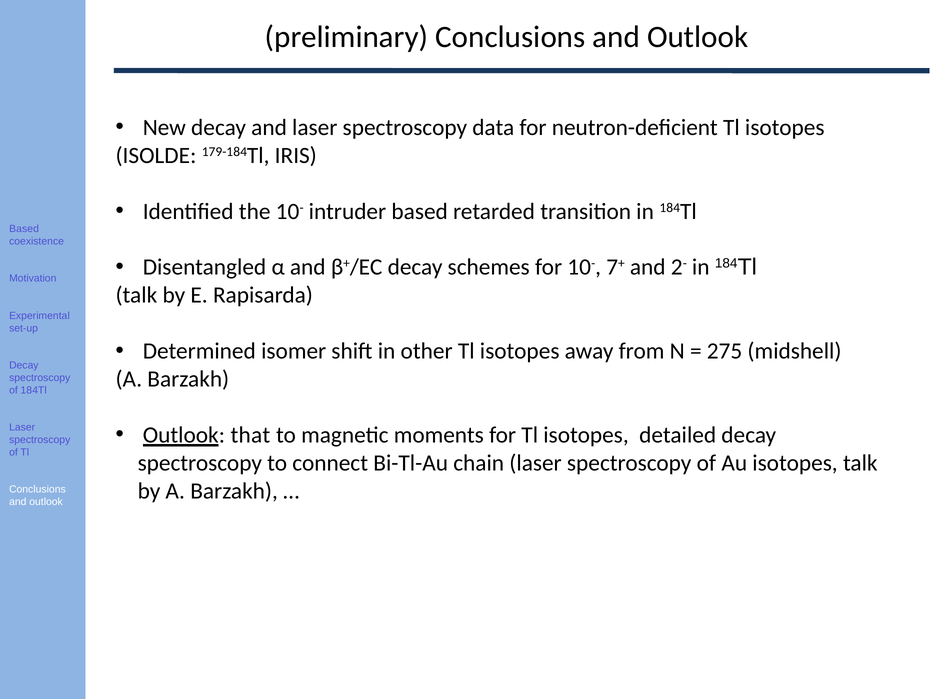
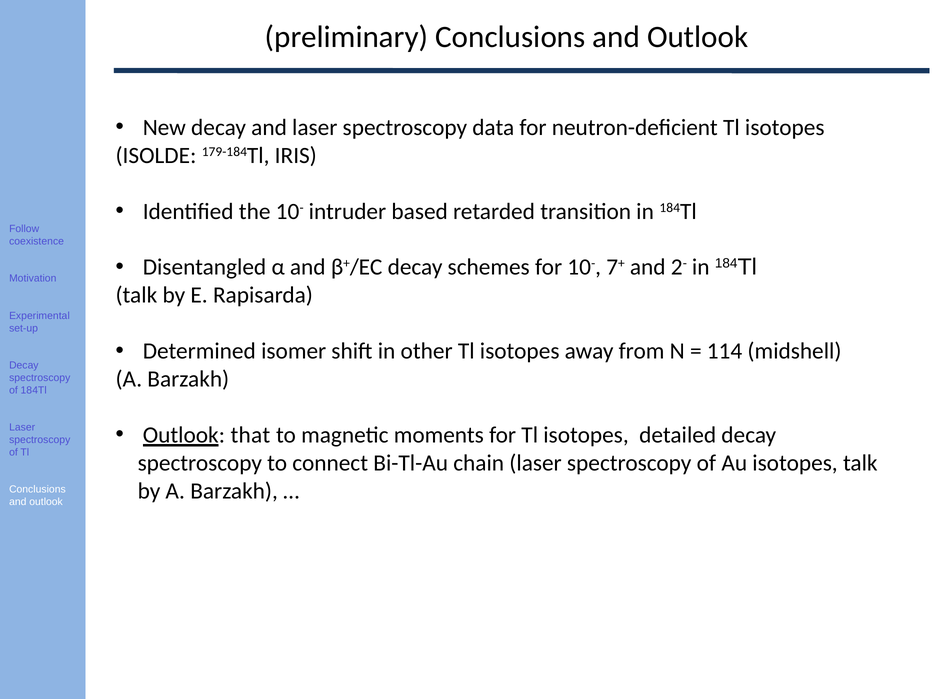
Based at (24, 229): Based -> Follow
275: 275 -> 114
